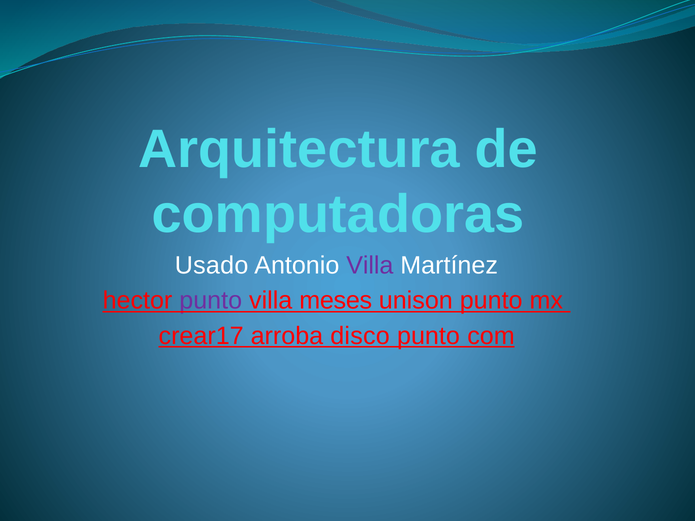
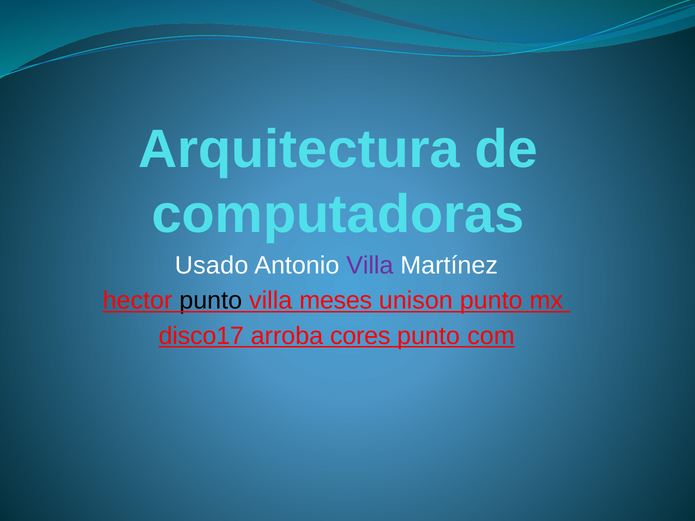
punto at (211, 301) colour: purple -> black
crear17: crear17 -> disco17
disco: disco -> cores
